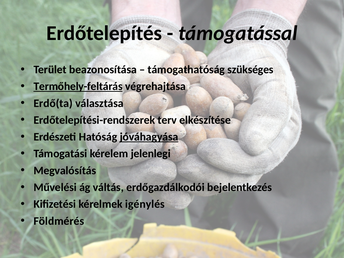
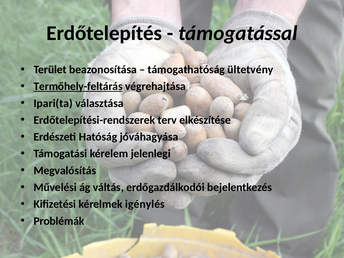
szükséges: szükséges -> ültetvény
Erdő(ta: Erdő(ta -> Ipari(ta
jóváhagyása underline: present -> none
Földmérés: Földmérés -> Problémák
